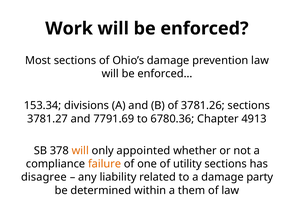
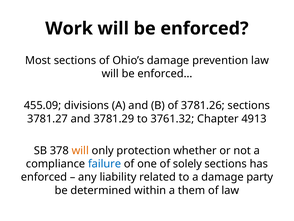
153.34: 153.34 -> 455.09
7791.69: 7791.69 -> 3781.29
6780.36: 6780.36 -> 3761.32
appointed: appointed -> protection
failure colour: orange -> blue
utility: utility -> solely
disagree at (44, 177): disagree -> enforced
